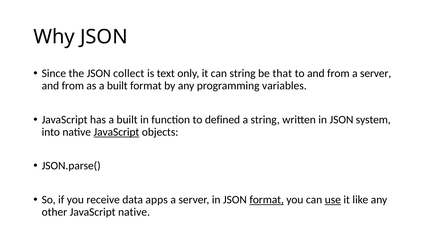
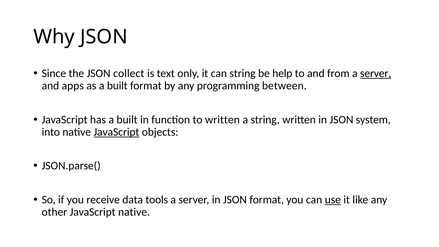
that: that -> help
server at (376, 73) underline: none -> present
from at (73, 86): from -> apps
variables: variables -> between
to defined: defined -> written
apps: apps -> tools
format at (267, 200) underline: present -> none
